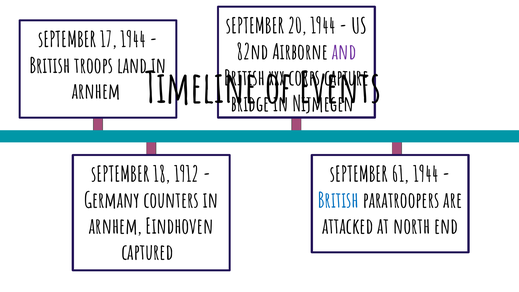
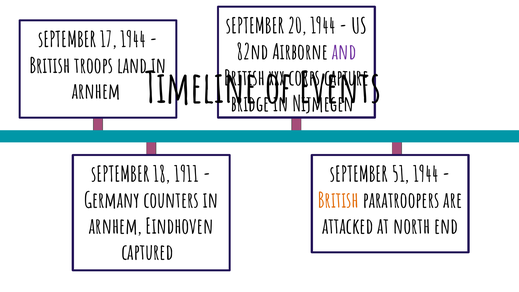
1912: 1912 -> 1911
61: 61 -> 51
British at (338, 201) colour: blue -> orange
